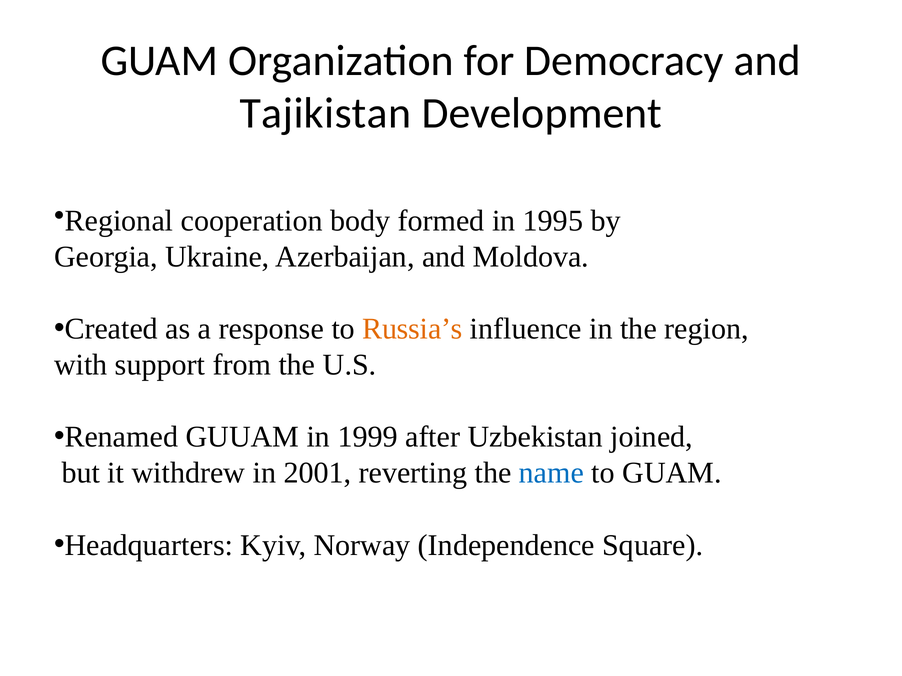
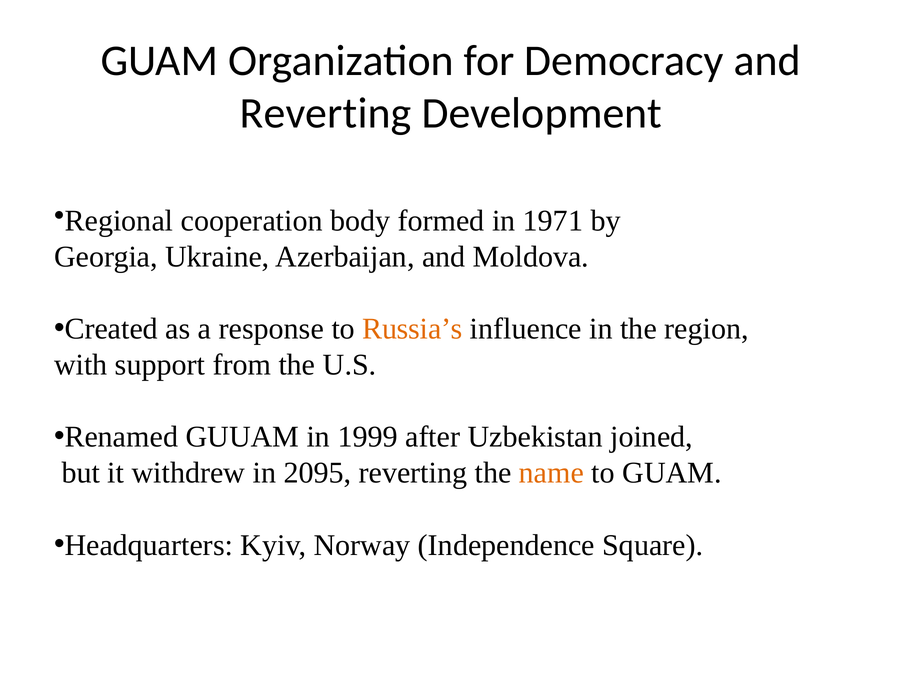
Tajikistan at (326, 114): Tajikistan -> Reverting
1995: 1995 -> 1971
2001: 2001 -> 2095
name colour: blue -> orange
